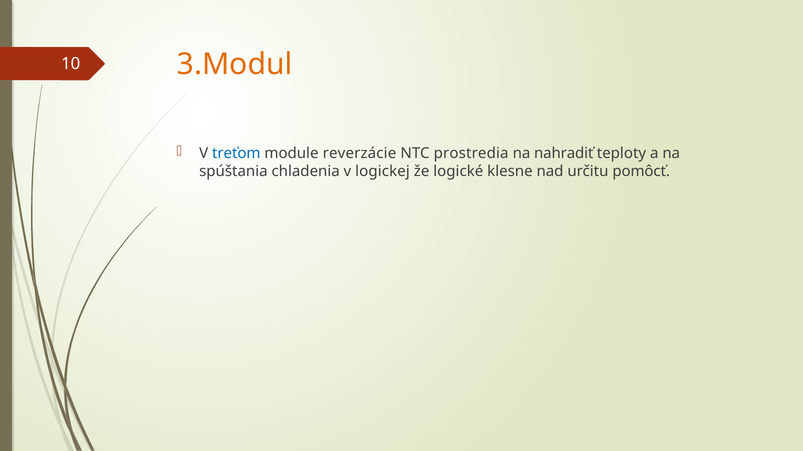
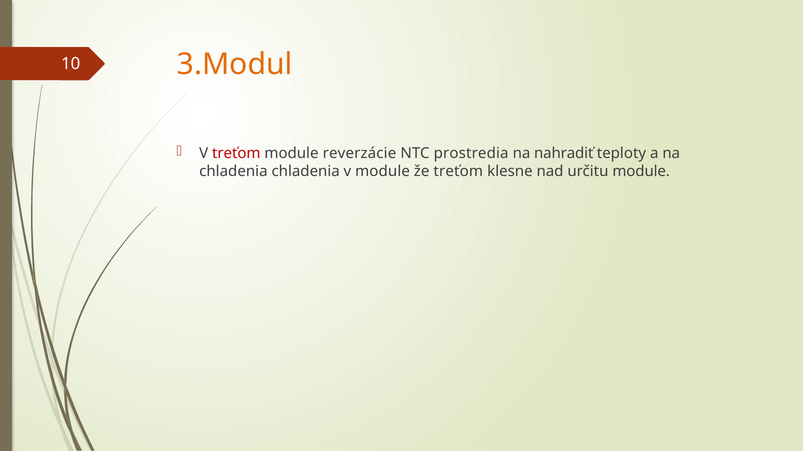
treťom at (236, 154) colour: blue -> red
spúštania at (233, 172): spúštania -> chladenia
v logickej: logickej -> module
že logické: logické -> treťom
určitu pomôcť: pomôcť -> module
